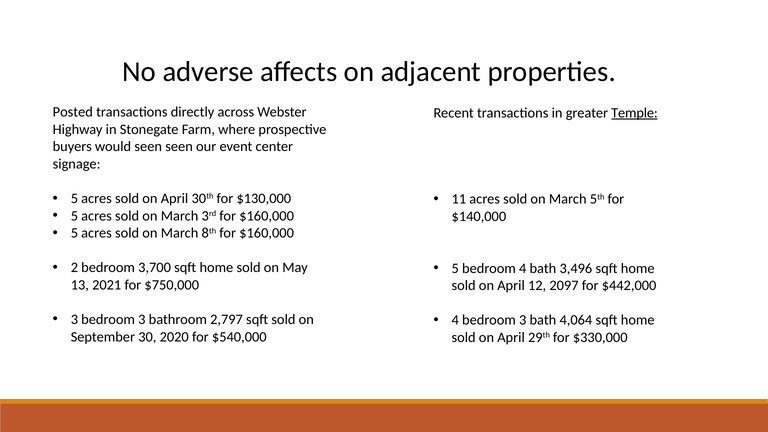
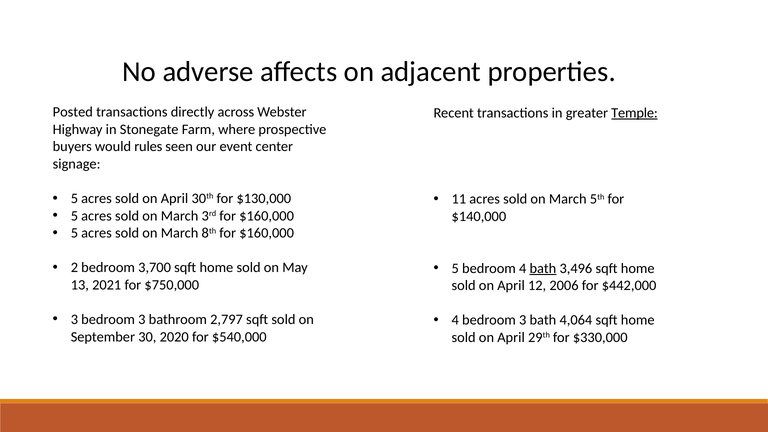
would seen: seen -> rules
bath at (543, 268) underline: none -> present
2097: 2097 -> 2006
